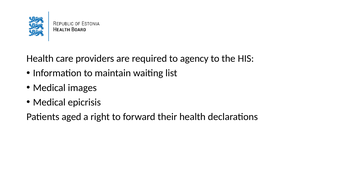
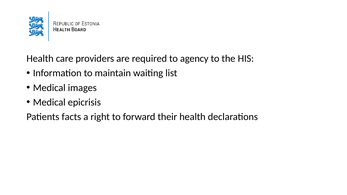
aged: aged -> facts
